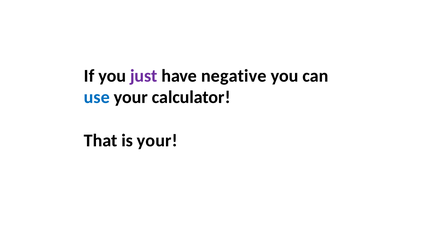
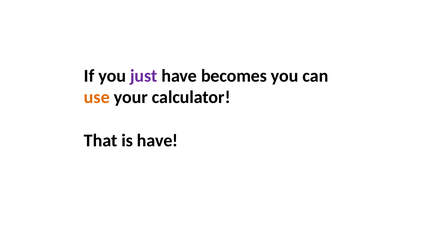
negative: negative -> becomes
use colour: blue -> orange
is your: your -> have
